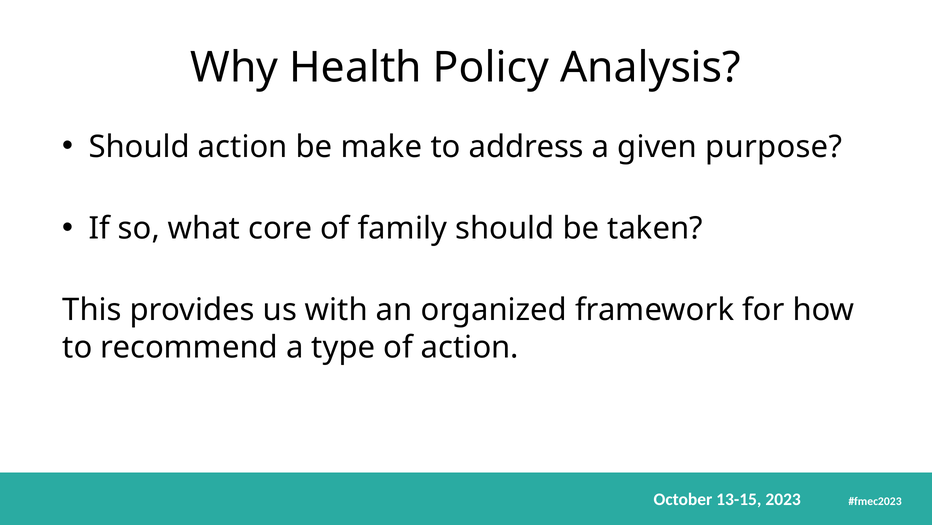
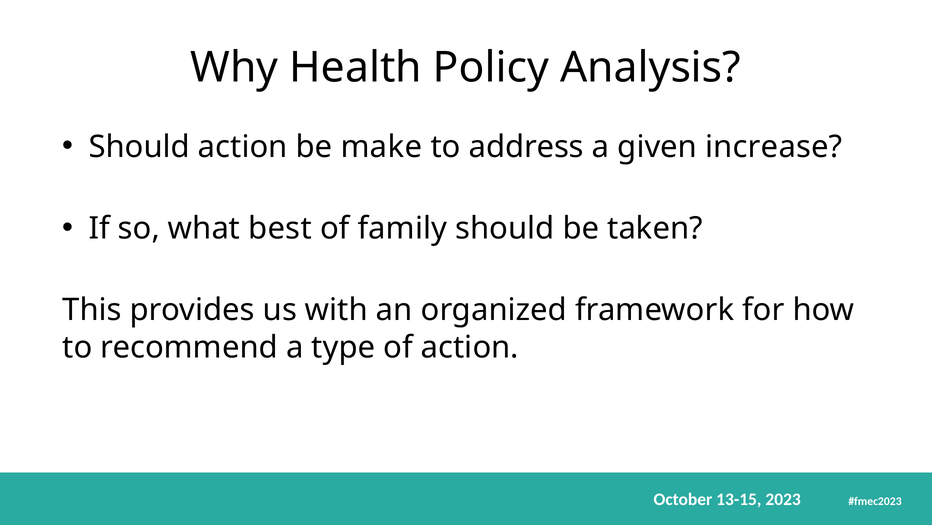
purpose: purpose -> increase
core: core -> best
